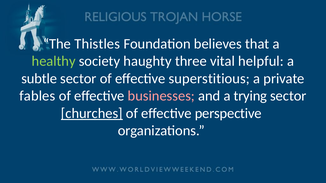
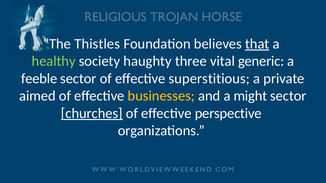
that underline: none -> present
helpful: helpful -> generic
subtle: subtle -> feeble
fables: fables -> aimed
businesses colour: pink -> yellow
trying: trying -> might
